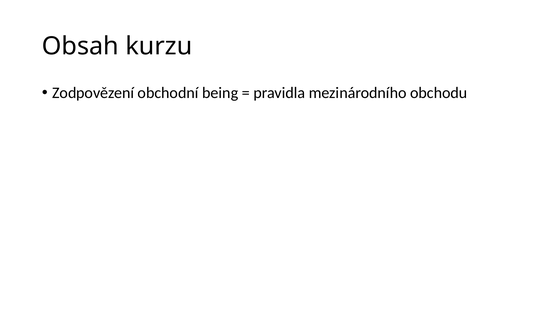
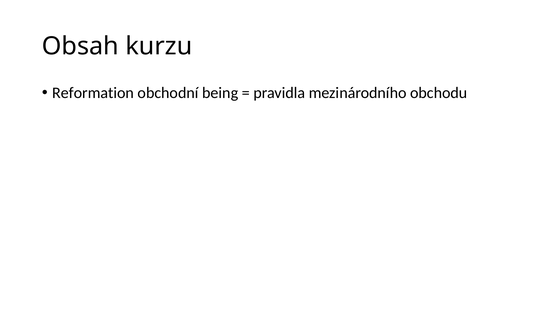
Zodpovězení: Zodpovězení -> Reformation
